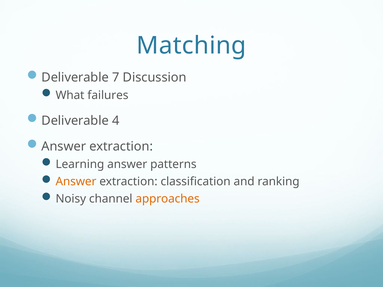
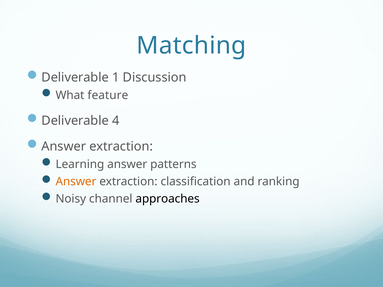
7: 7 -> 1
failures: failures -> feature
approaches colour: orange -> black
